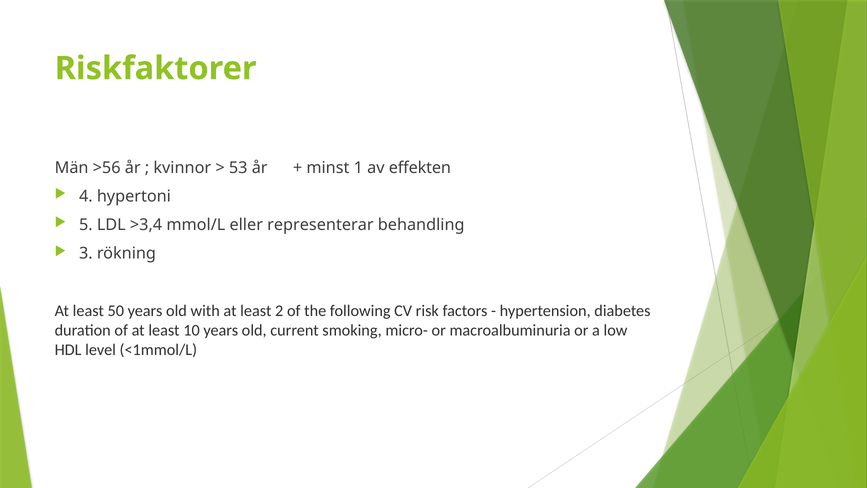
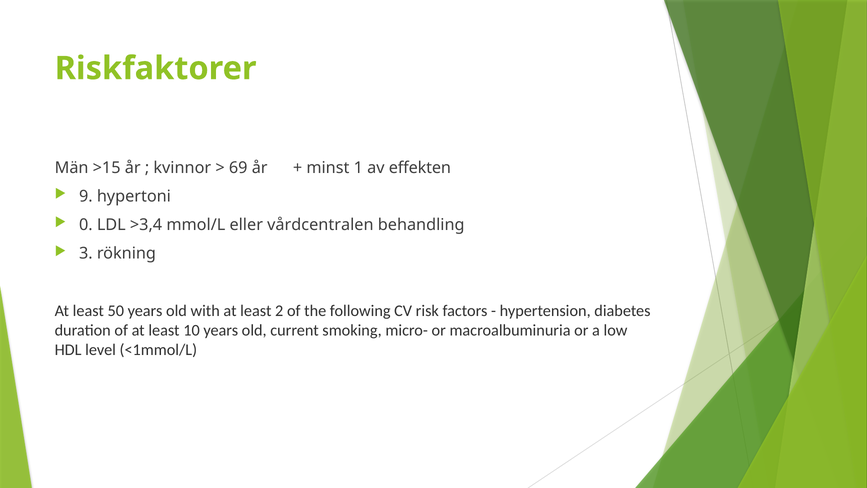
>56: >56 -> >15
53: 53 -> 69
4: 4 -> 9
5: 5 -> 0
representerar: representerar -> vårdcentralen
